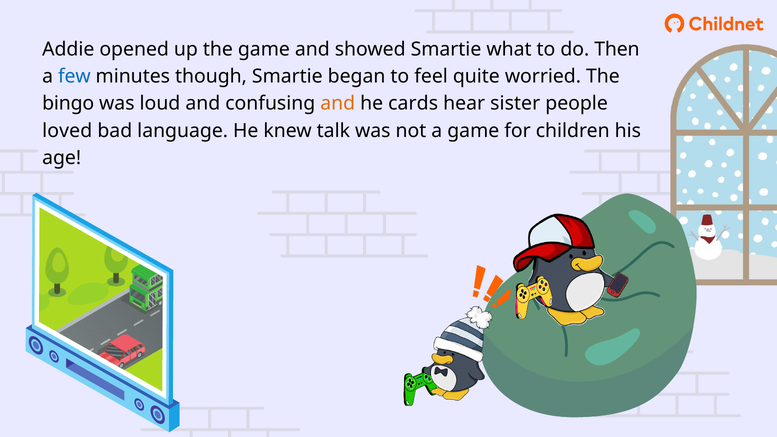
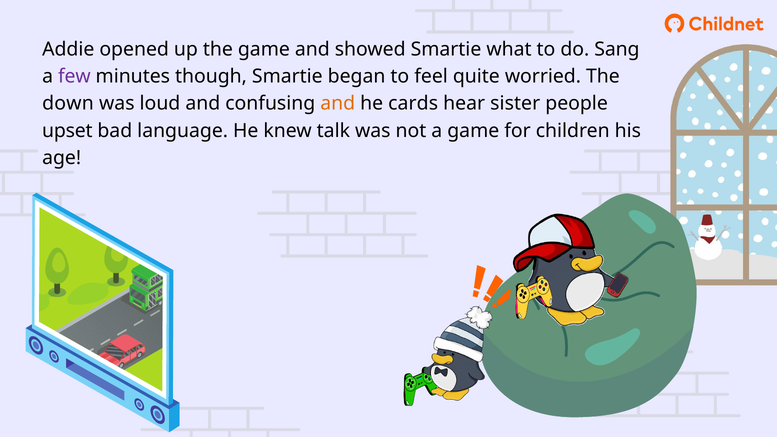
Then: Then -> Sang
few colour: blue -> purple
bingo: bingo -> down
loved: loved -> upset
